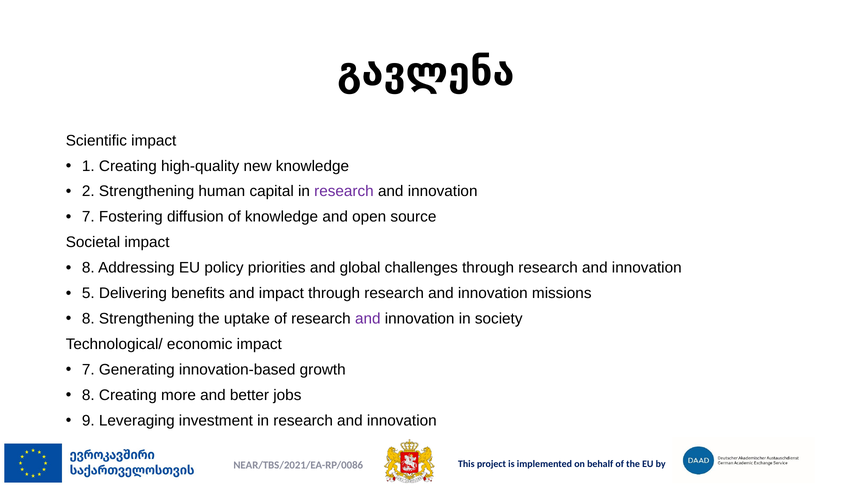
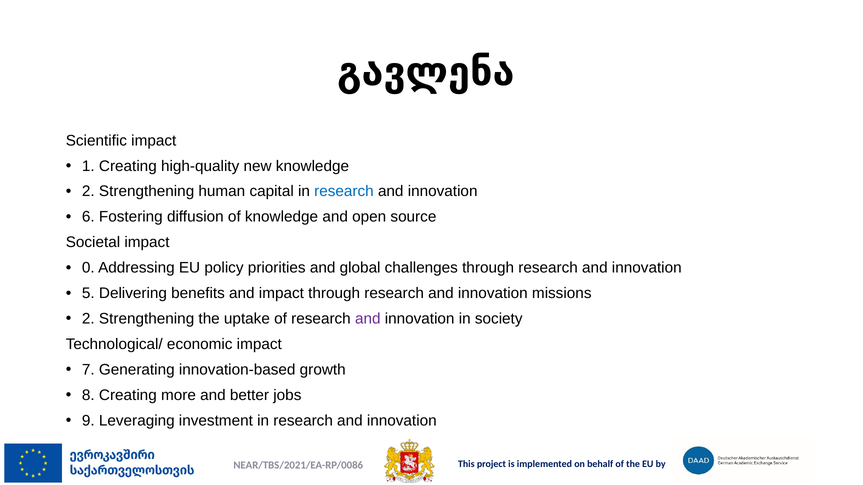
research at (344, 192) colour: purple -> blue
7 at (88, 217): 7 -> 6
8 at (88, 268): 8 -> 0
8 at (88, 319): 8 -> 2
